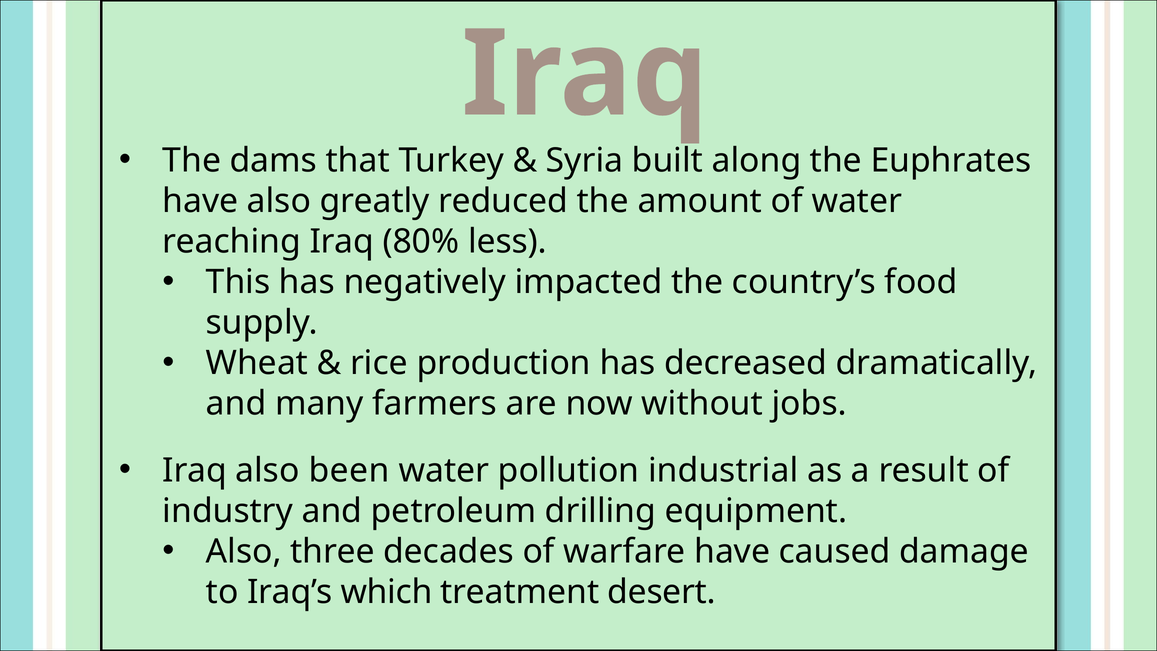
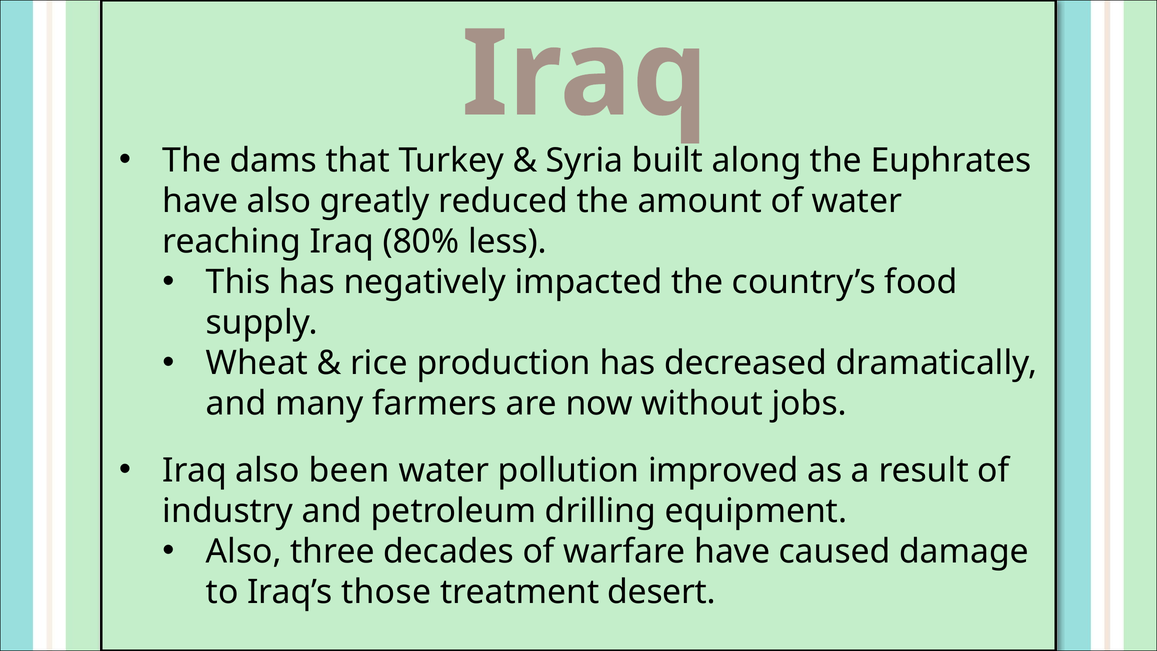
industrial: industrial -> improved
which: which -> those
